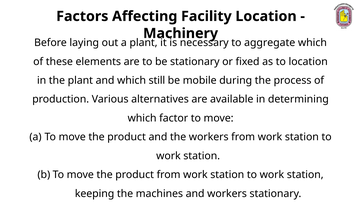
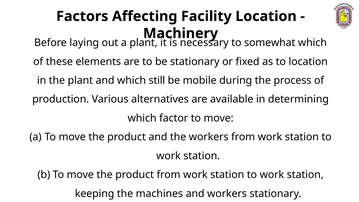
aggregate: aggregate -> somewhat
